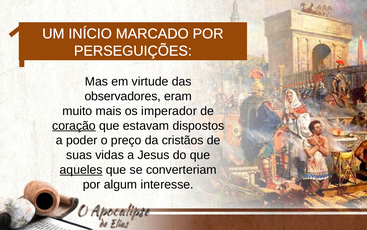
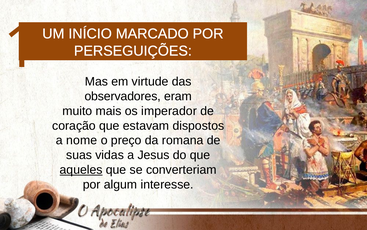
coração underline: present -> none
poder: poder -> nome
cristãos: cristãos -> romana
